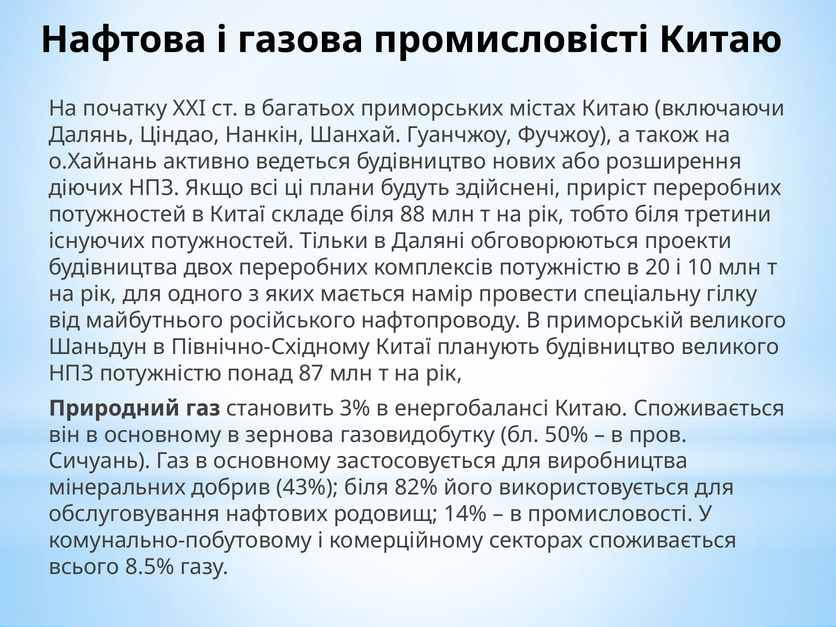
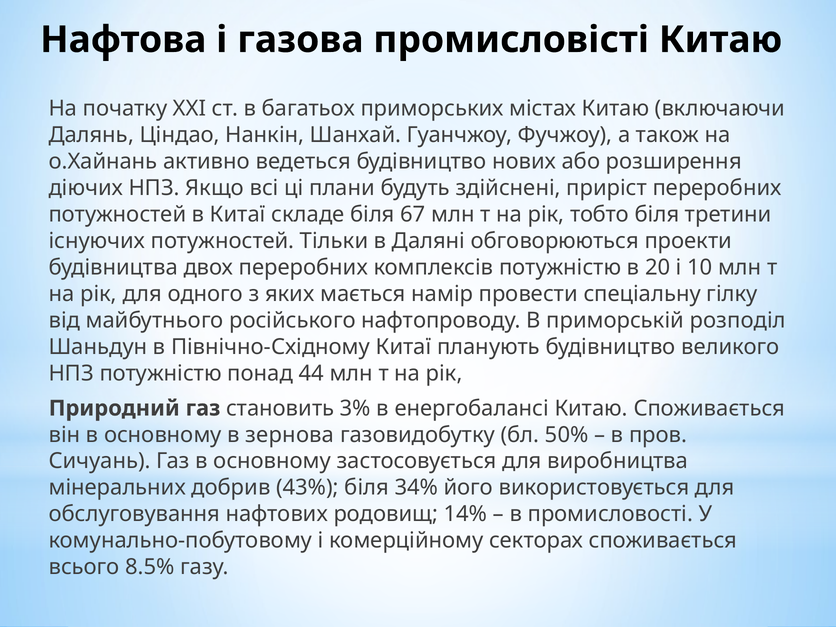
88: 88 -> 67
приморській великого: великого -> розподіл
87: 87 -> 44
82%: 82% -> 34%
